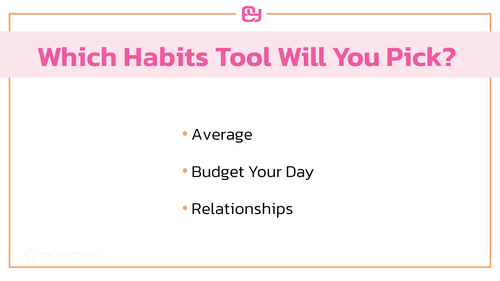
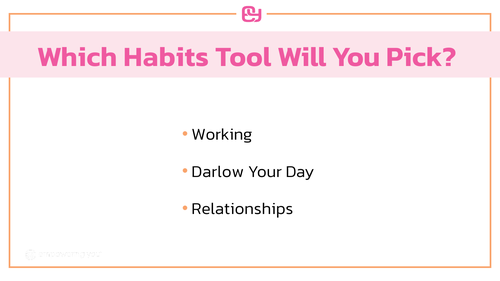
Average: Average -> Working
Budget: Budget -> Darlow
